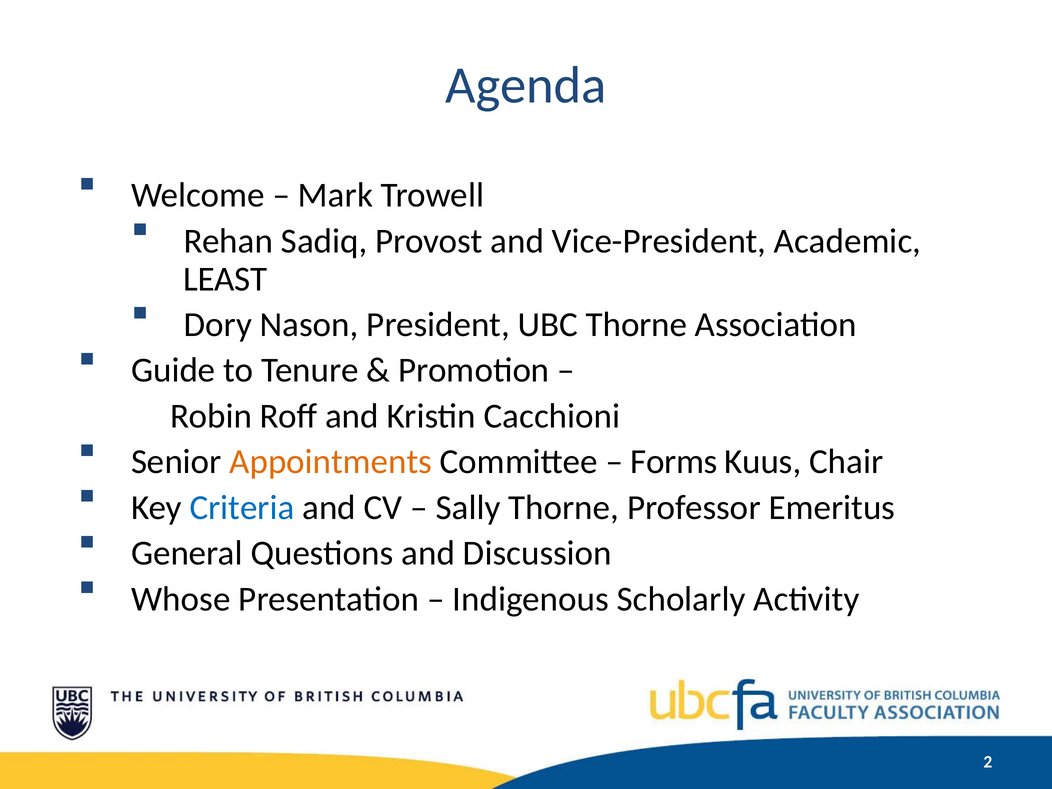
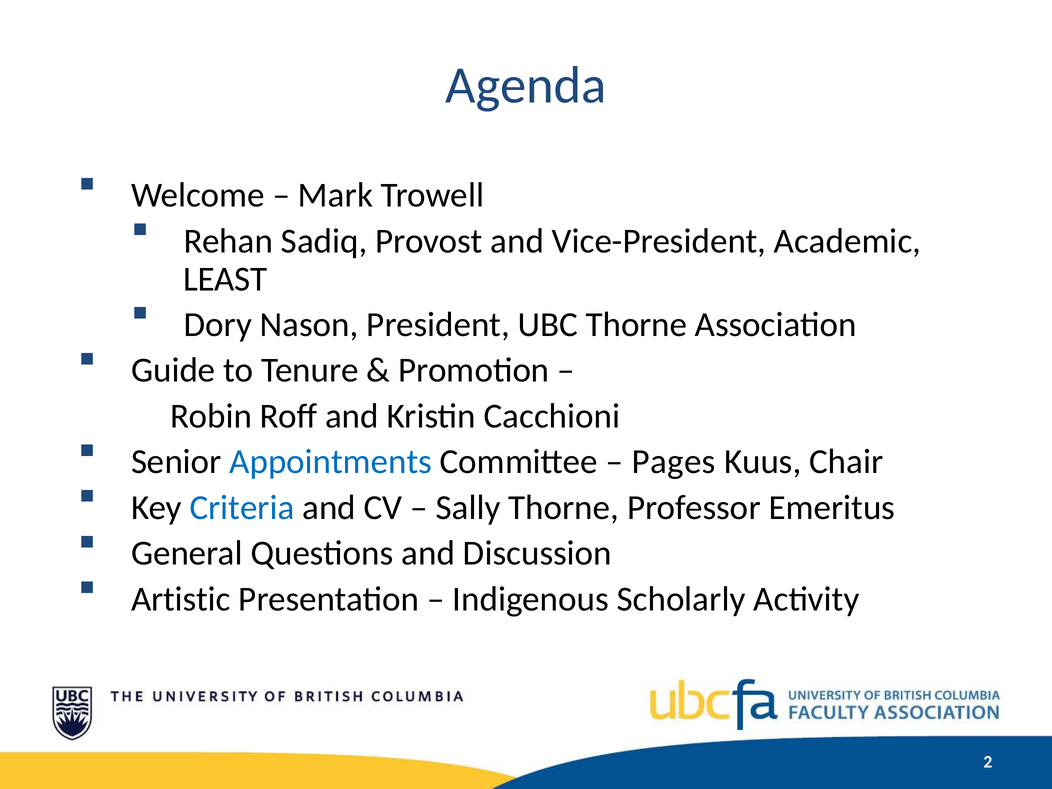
Appointments colour: orange -> blue
Forms: Forms -> Pages
Whose: Whose -> Artistic
